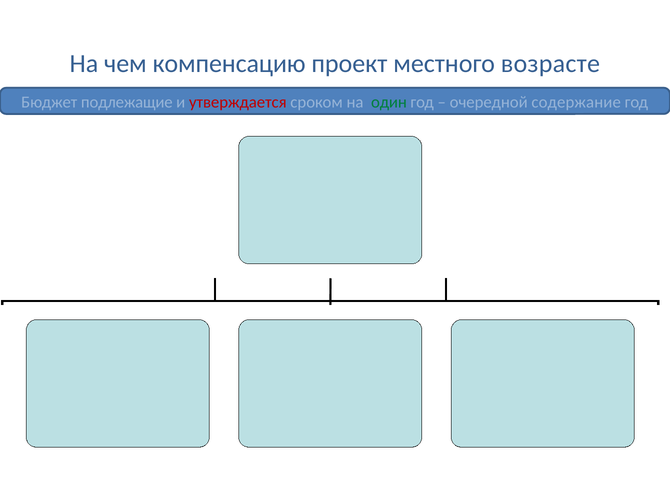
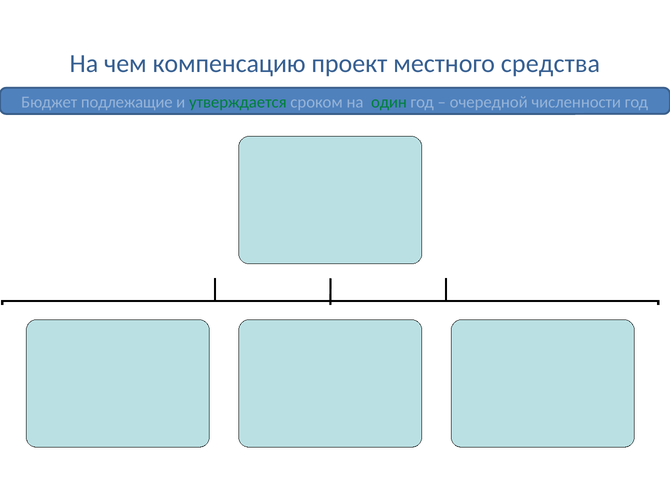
возрасте: возрасте -> средства
утверждается colour: red -> green
содержание: содержание -> численности
